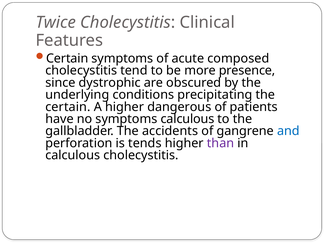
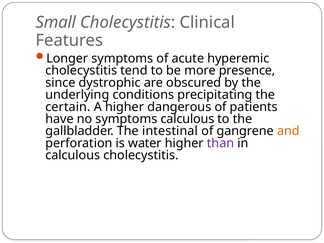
Twice: Twice -> Small
Certain at (67, 58): Certain -> Longer
composed: composed -> hyperemic
accidents: accidents -> intestinal
and colour: blue -> orange
tends: tends -> water
